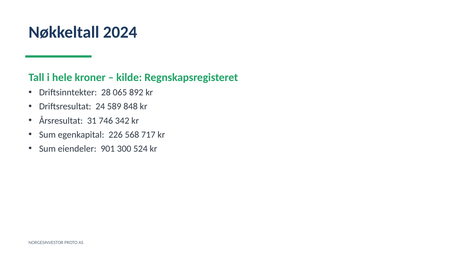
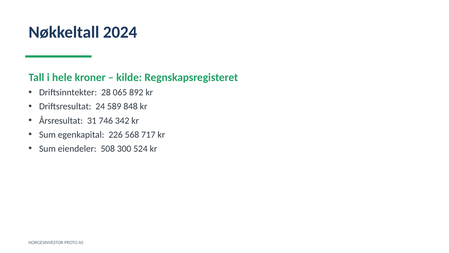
901: 901 -> 508
